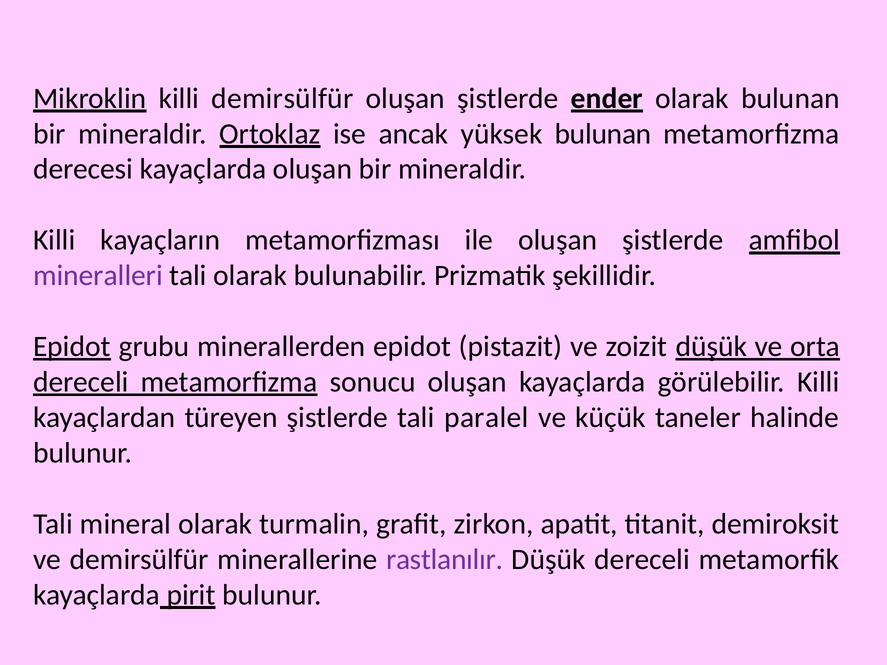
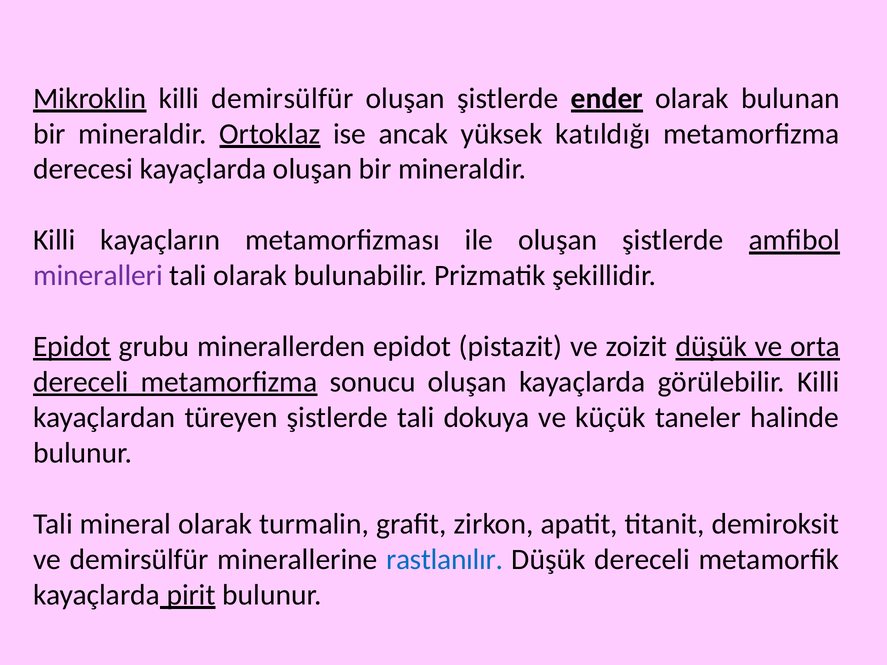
yüksek bulunan: bulunan -> katıldığı
paralel: paralel -> dokuya
rastlanılır colour: purple -> blue
